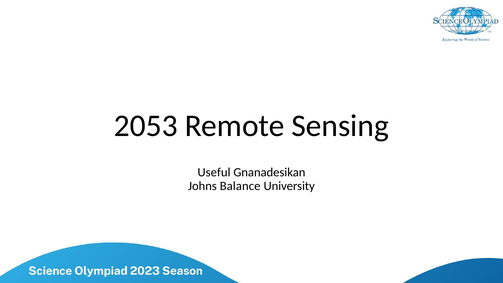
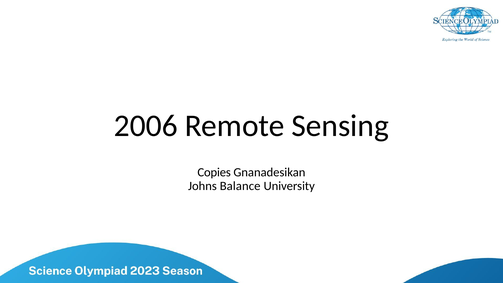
2053: 2053 -> 2006
Useful: Useful -> Copies
